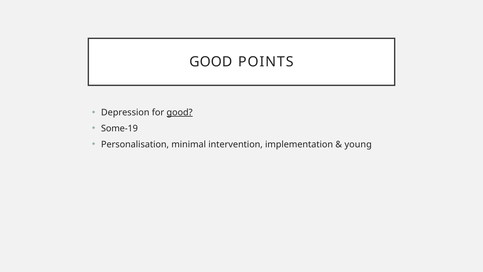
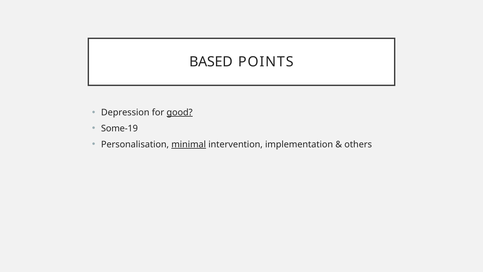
GOOD at (211, 62): GOOD -> BASED
minimal underline: none -> present
young: young -> others
